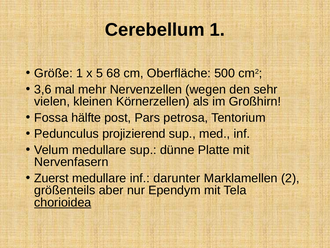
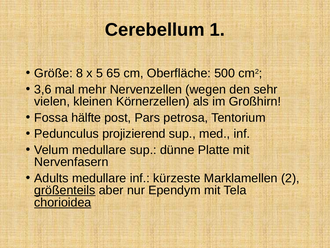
Größe 1: 1 -> 8
68: 68 -> 65
Zuerst: Zuerst -> Adults
darunter: darunter -> kürzeste
größenteils underline: none -> present
